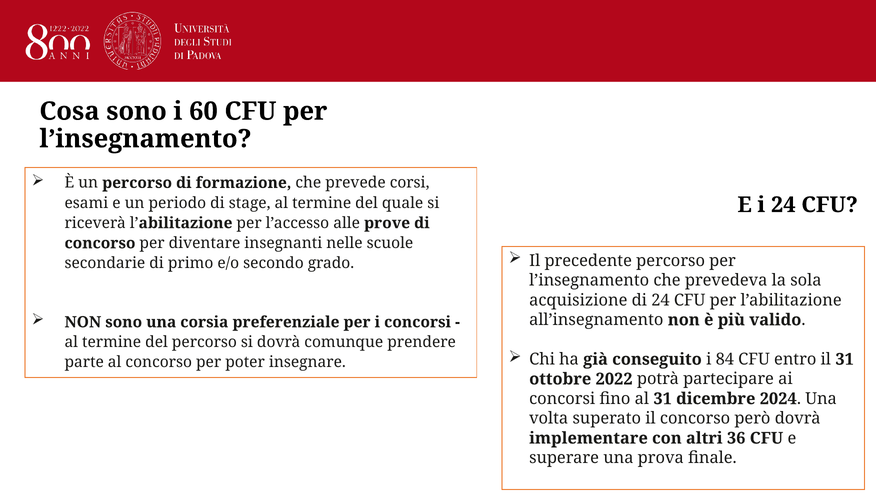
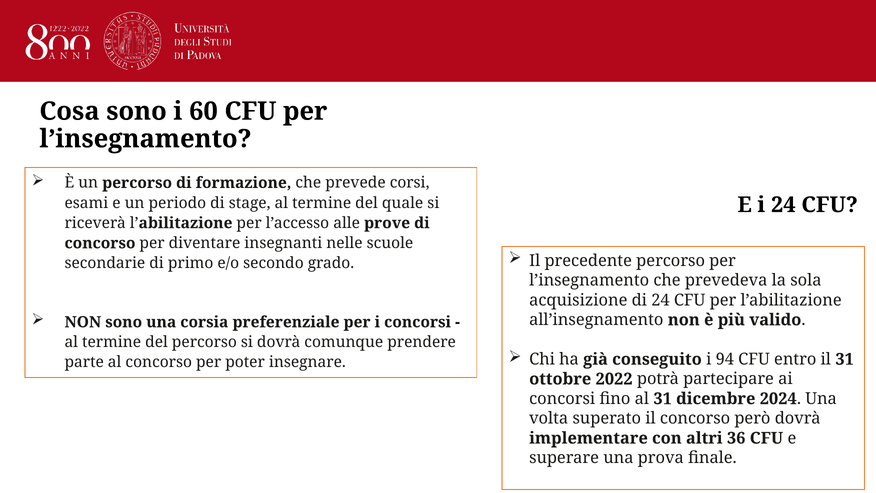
84: 84 -> 94
